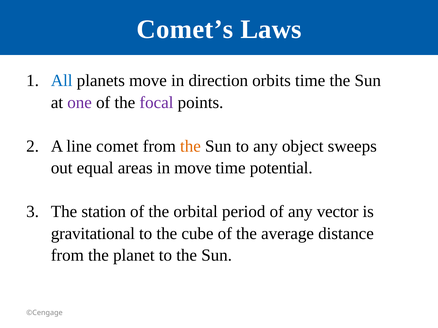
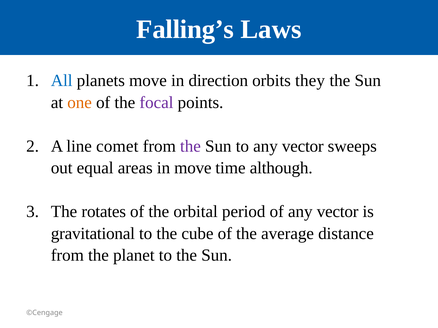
Comet’s: Comet’s -> Falling’s
orbits time: time -> they
one colour: purple -> orange
the at (190, 146) colour: orange -> purple
to any object: object -> vector
potential: potential -> although
station: station -> rotates
